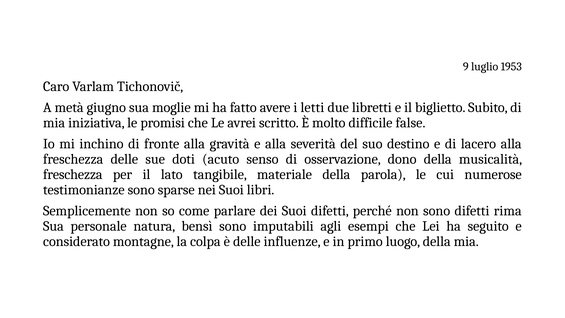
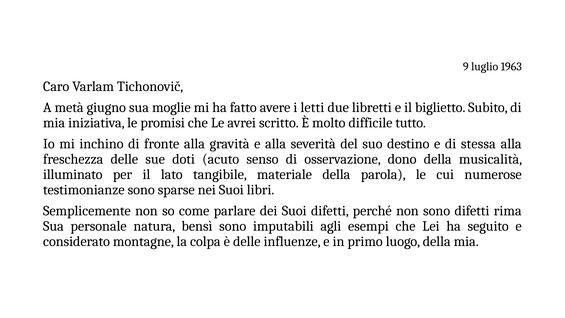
1953: 1953 -> 1963
false: false -> tutto
lacero: lacero -> stessa
freschezza at (73, 174): freschezza -> illuminato
